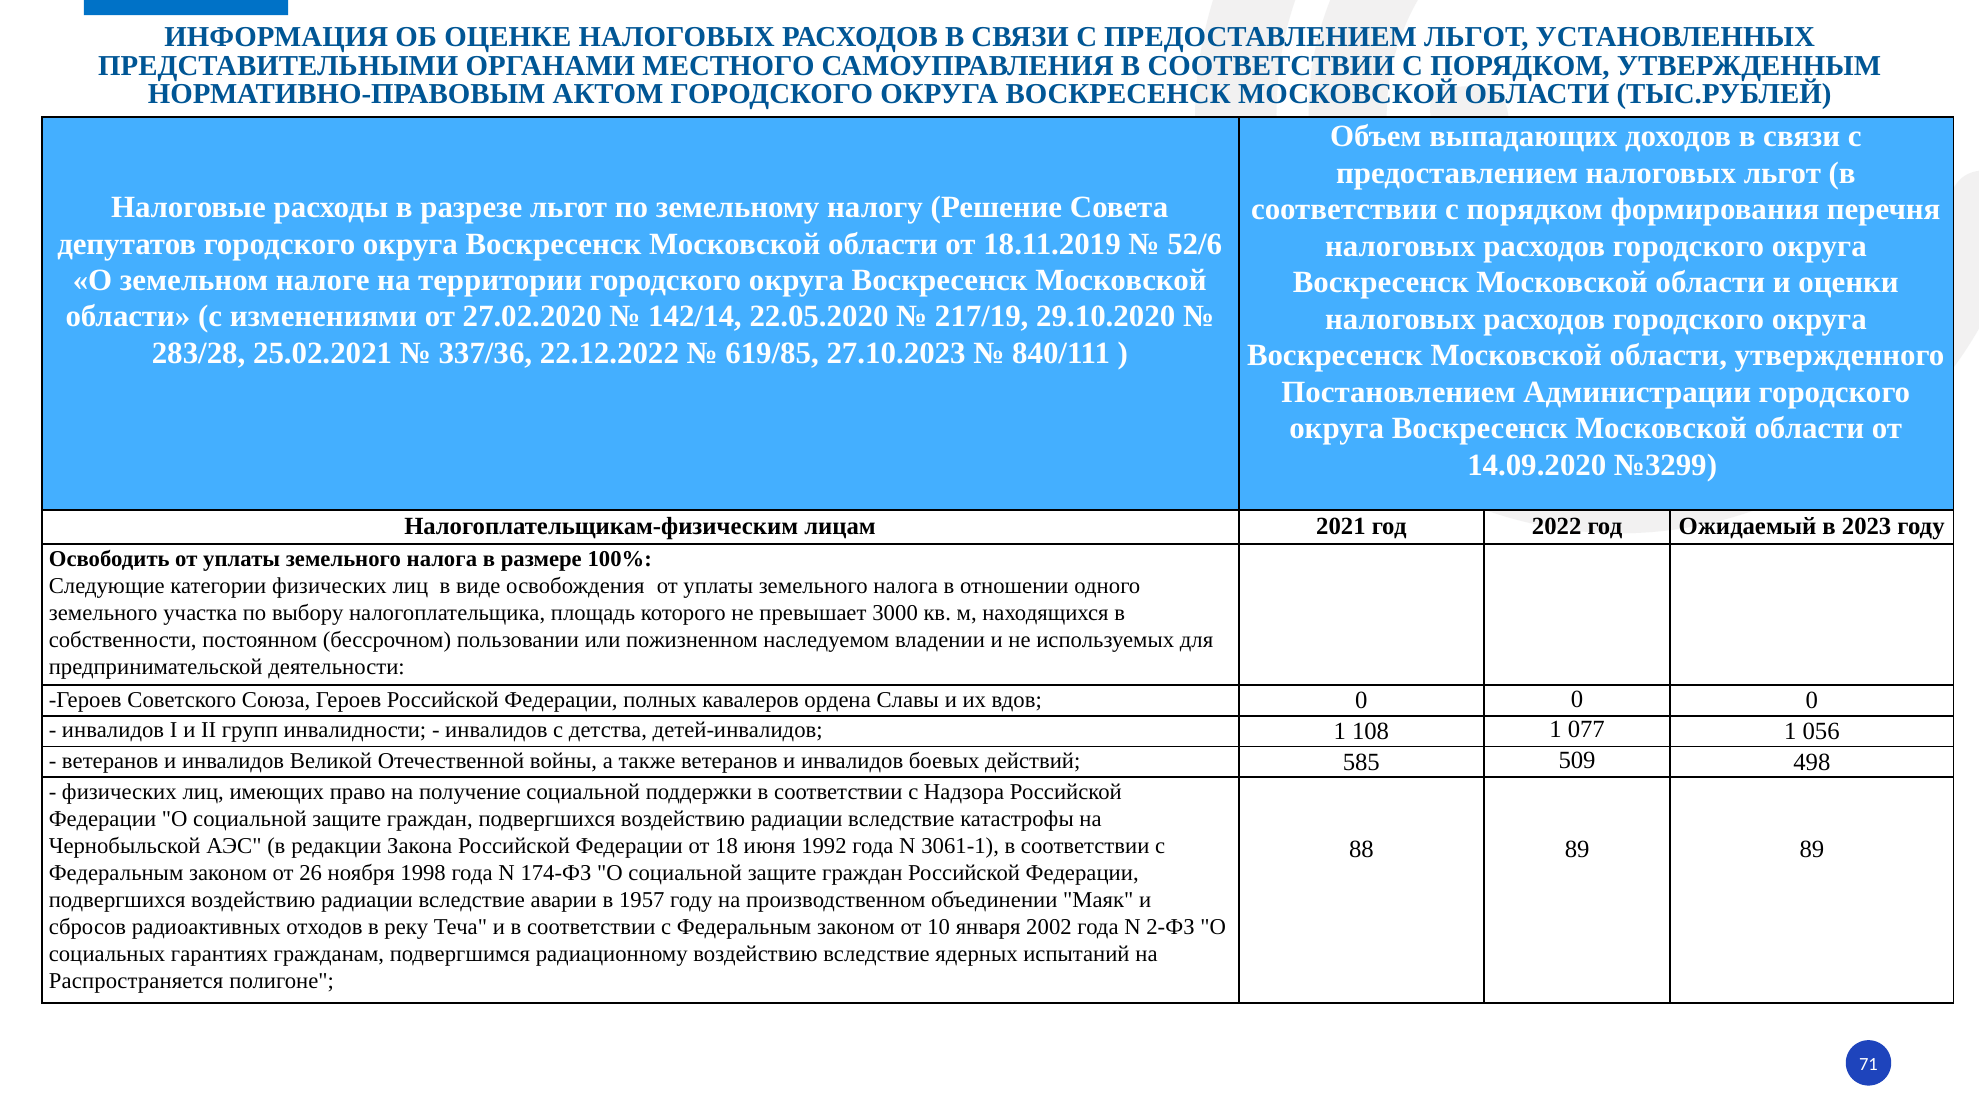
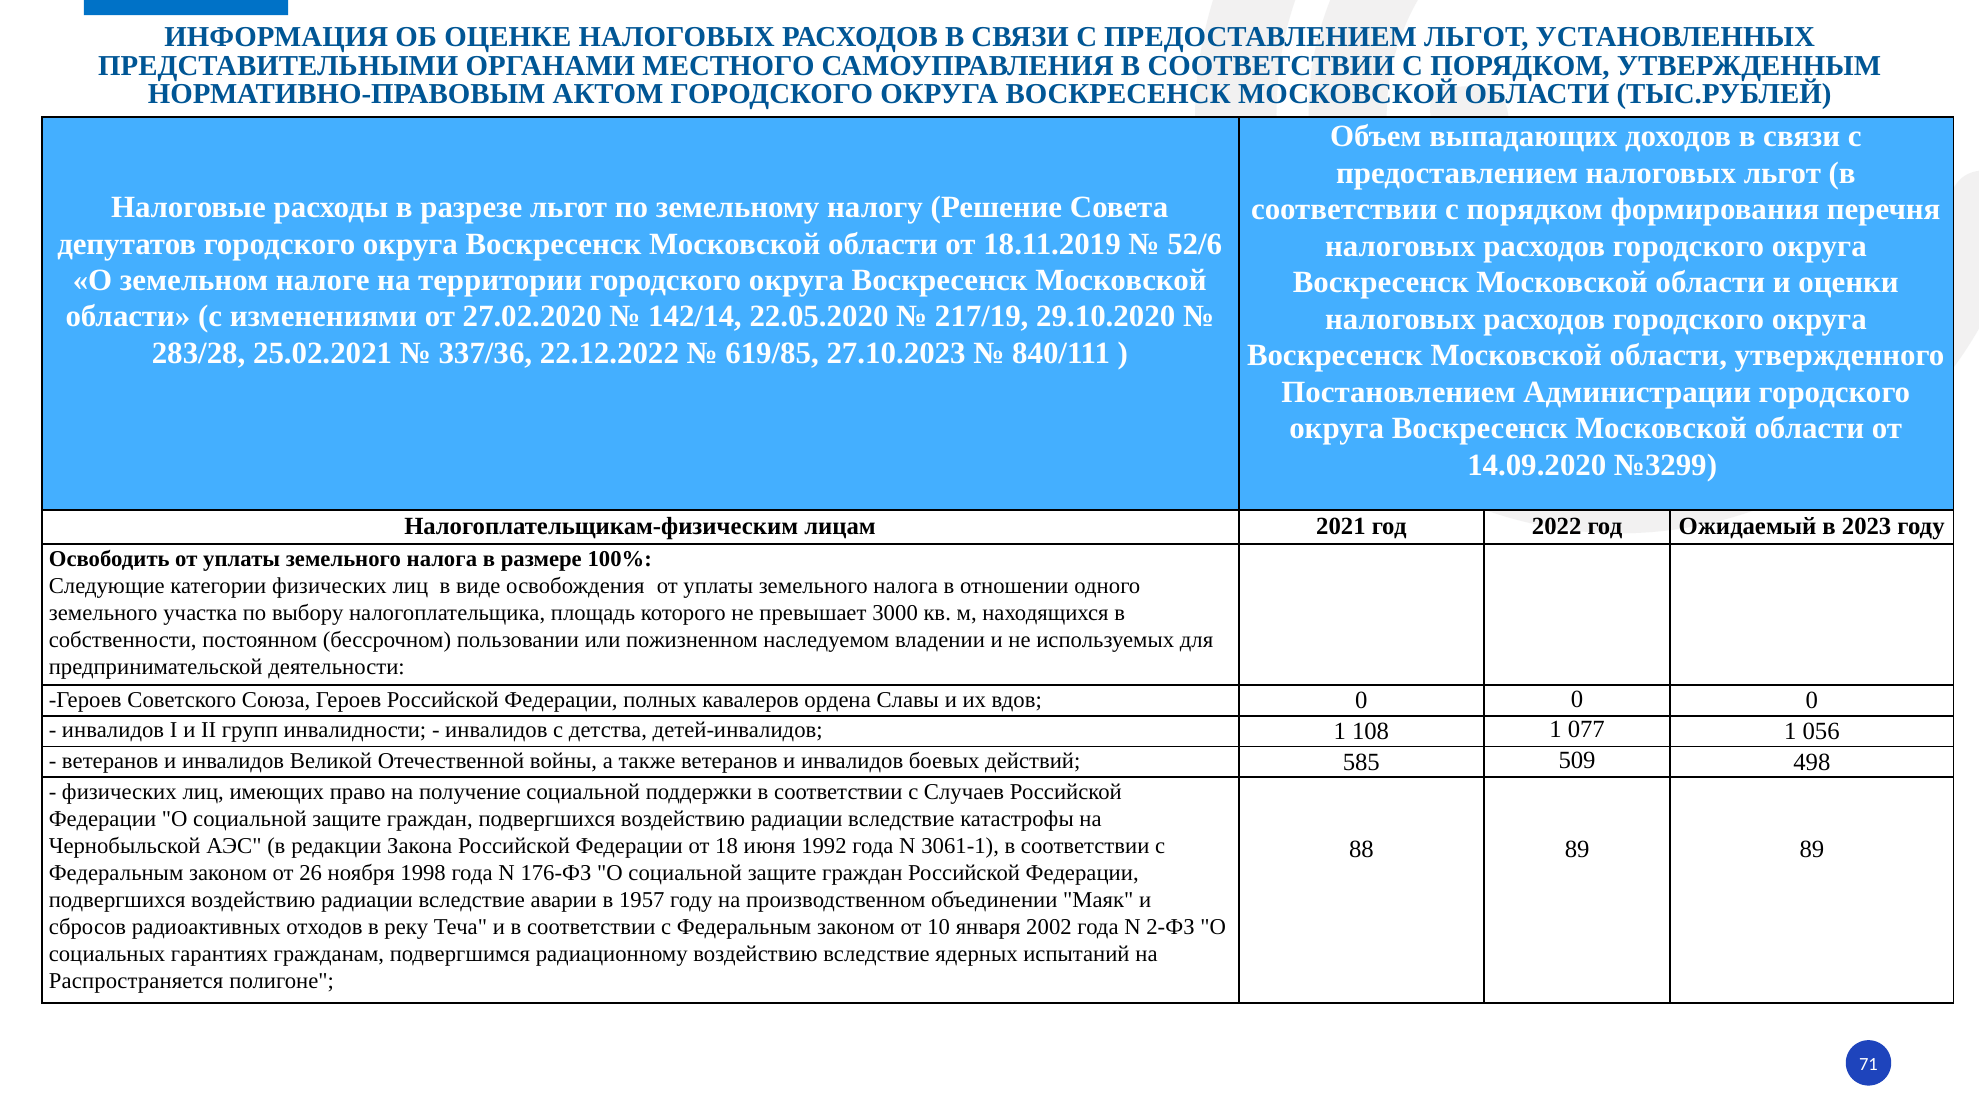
Надзора: Надзора -> Случаев
174-ФЗ: 174-ФЗ -> 176-ФЗ
